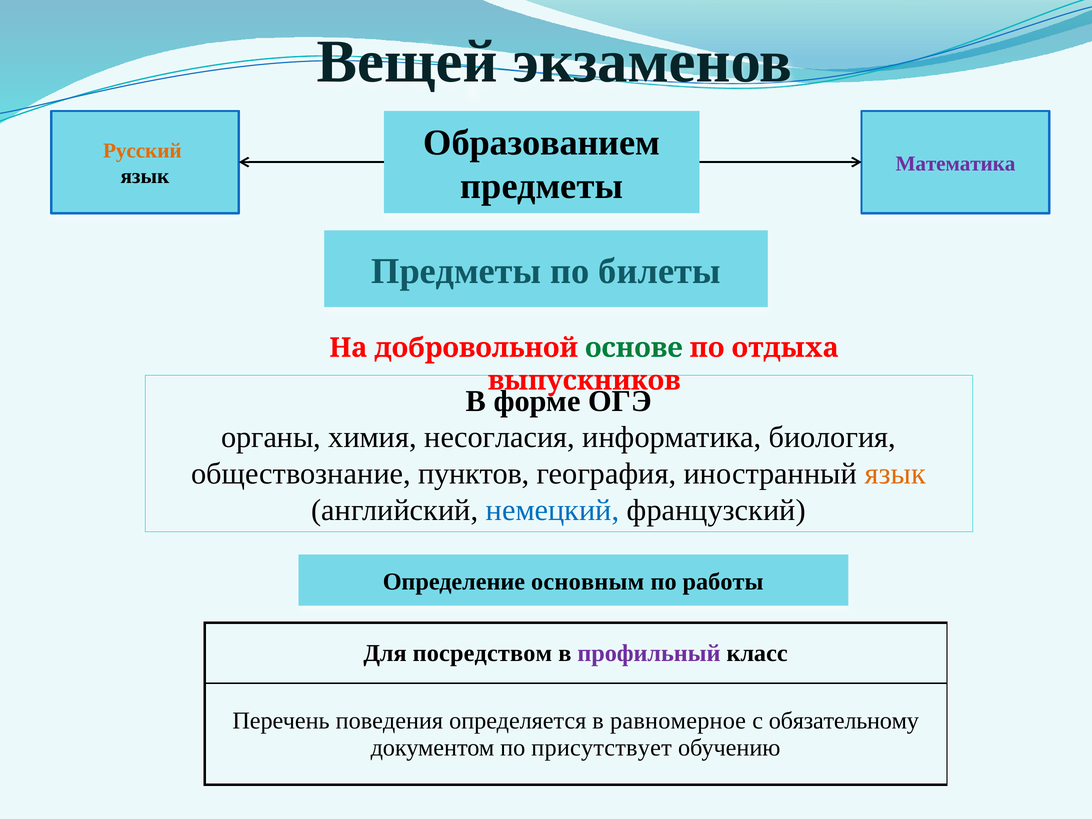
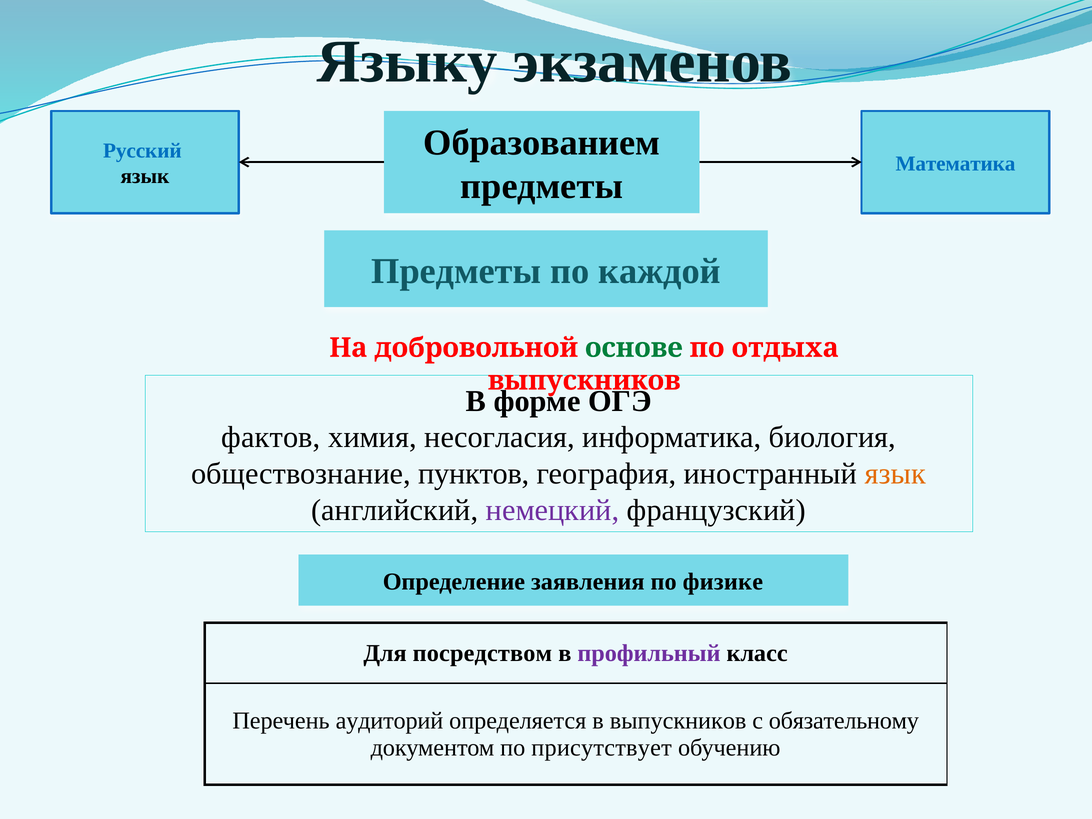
Вещей: Вещей -> Языку
Русский colour: orange -> blue
Математика colour: purple -> blue
билеты: билеты -> каждой
органы: органы -> фактов
немецкий colour: blue -> purple
основным: основным -> заявления
работы: работы -> физике
поведения: поведения -> аудиторий
в равномерное: равномерное -> выпускников
